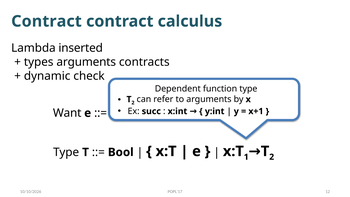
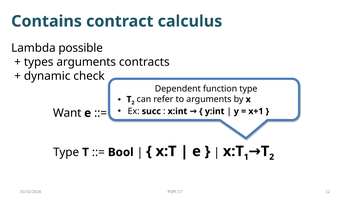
Contract at (46, 21): Contract -> Contains
inserted: inserted -> possible
